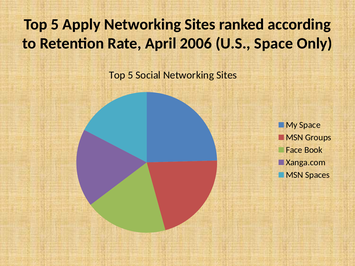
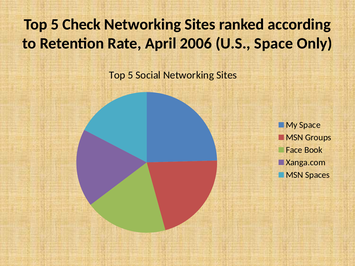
Apply: Apply -> Check
